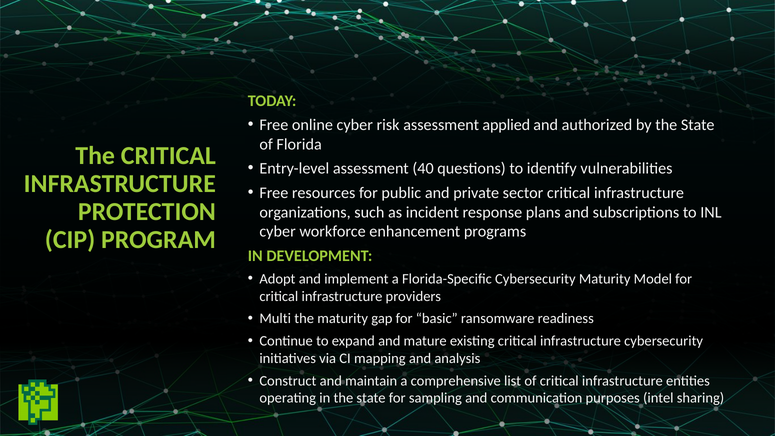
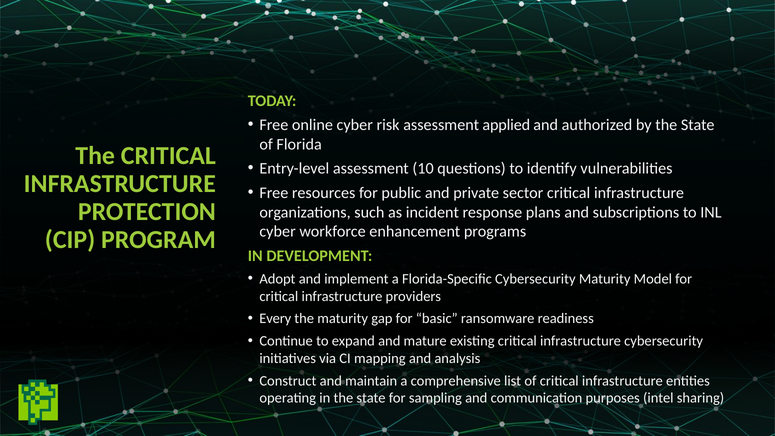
40: 40 -> 10
Multi: Multi -> Every
